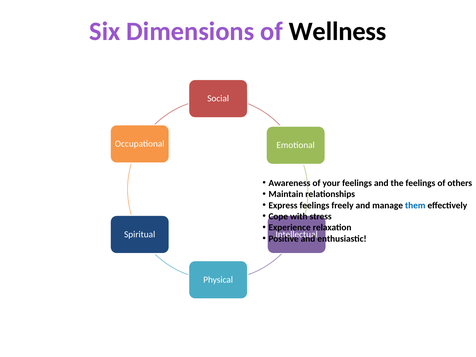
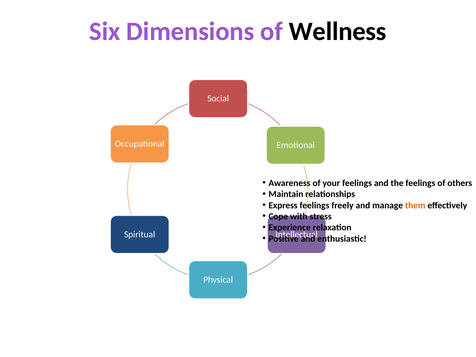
them colour: blue -> orange
